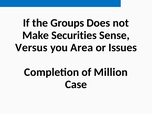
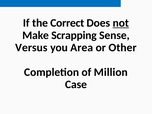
Groups: Groups -> Correct
not underline: none -> present
Securities: Securities -> Scrapping
Issues: Issues -> Other
